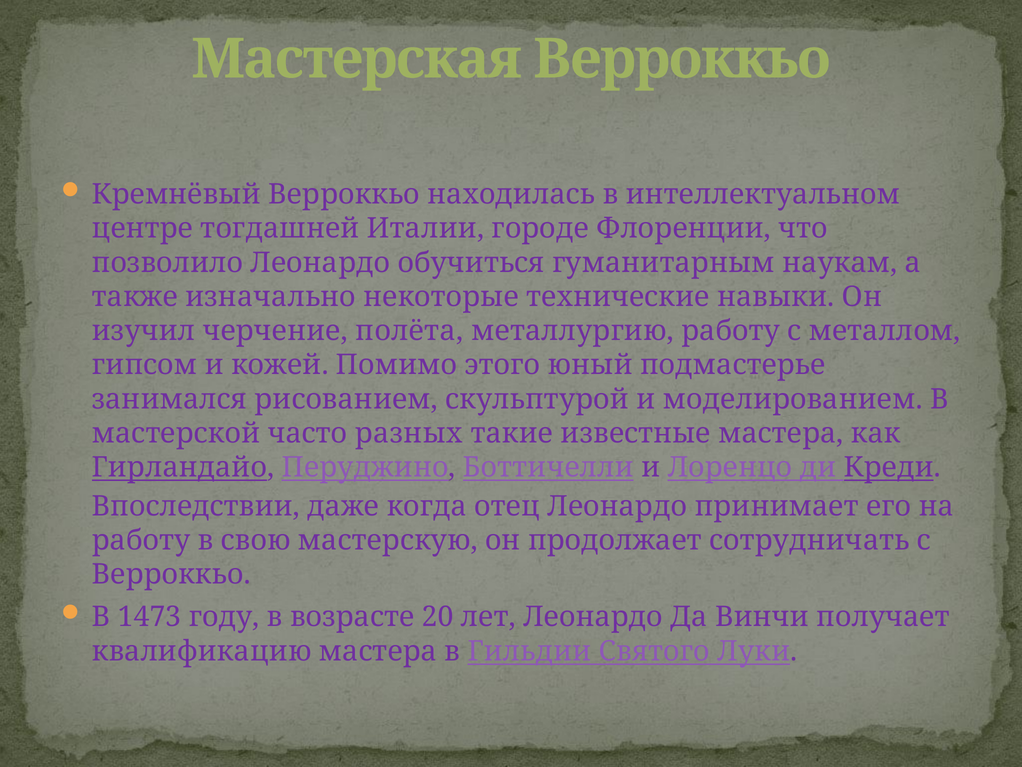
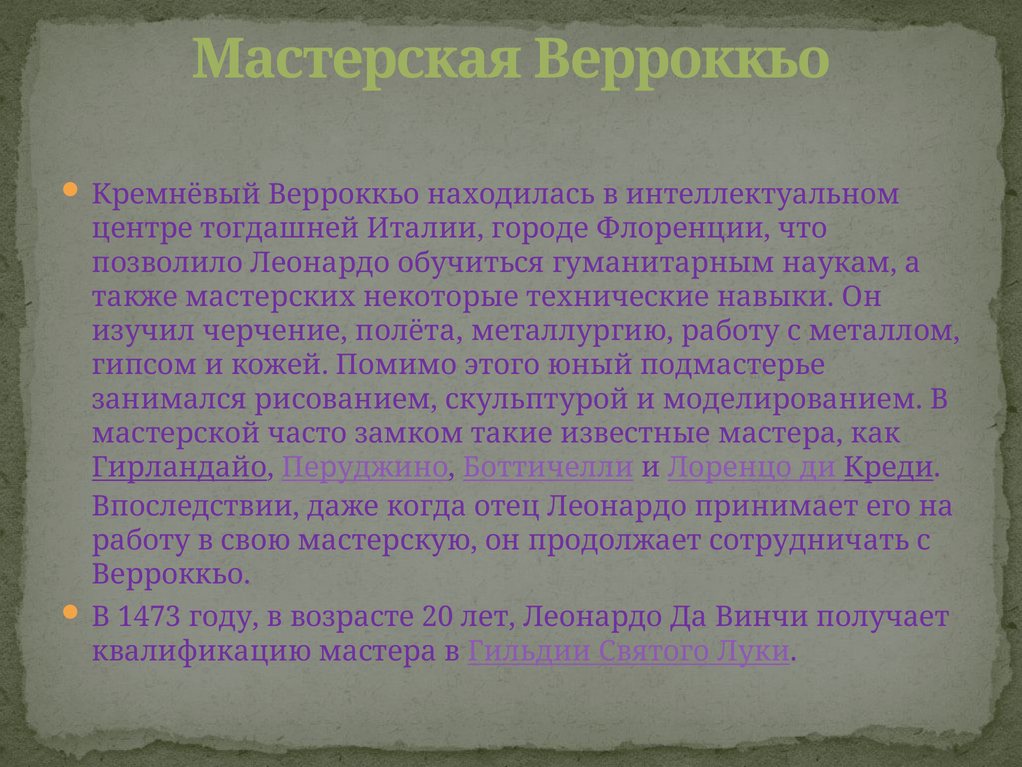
изначально: изначально -> мастерских
разных: разных -> замком
